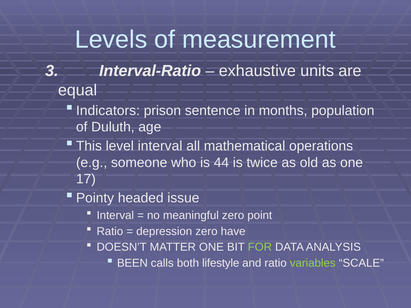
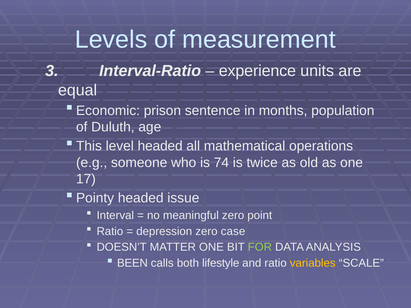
exhaustive: exhaustive -> experience
Indicators: Indicators -> Economic
level interval: interval -> headed
44: 44 -> 74
have: have -> case
variables colour: light green -> yellow
